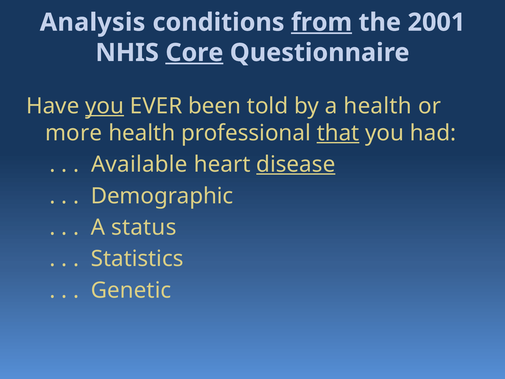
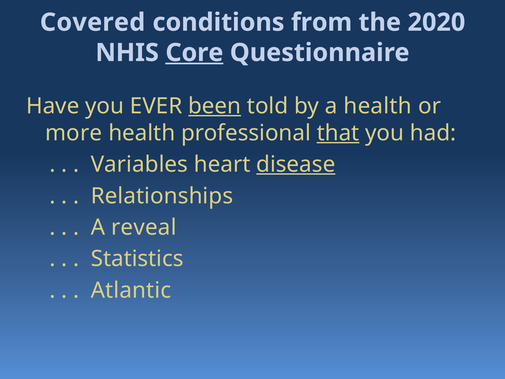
Analysis: Analysis -> Covered
from underline: present -> none
2001: 2001 -> 2020
you at (105, 106) underline: present -> none
been underline: none -> present
Available: Available -> Variables
Demographic: Demographic -> Relationships
status: status -> reveal
Genetic: Genetic -> Atlantic
